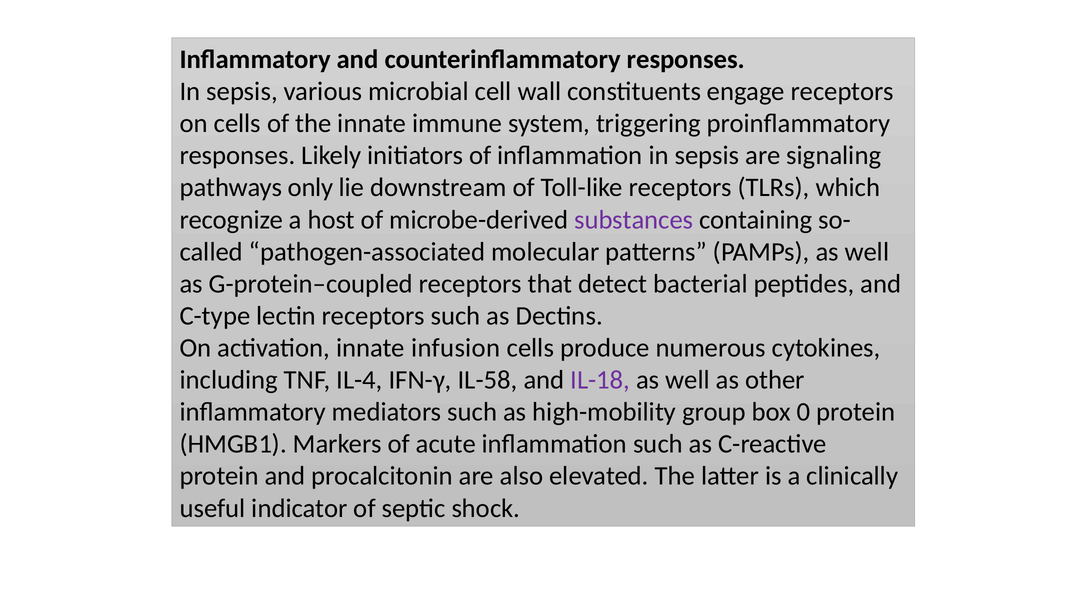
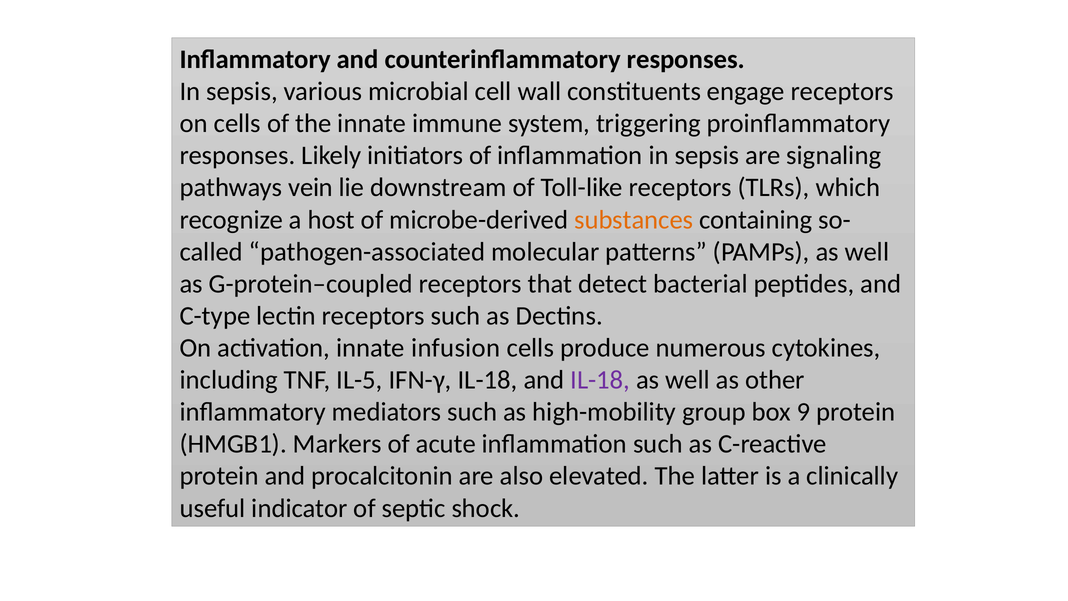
only: only -> vein
substances colour: purple -> orange
IL-4: IL-4 -> IL-5
IFN-γ IL-58: IL-58 -> IL-18
0: 0 -> 9
